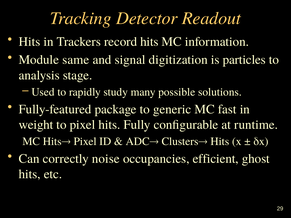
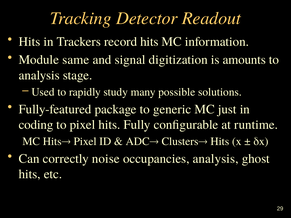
particles: particles -> amounts
fast: fast -> just
weight: weight -> coding
occupancies efficient: efficient -> analysis
